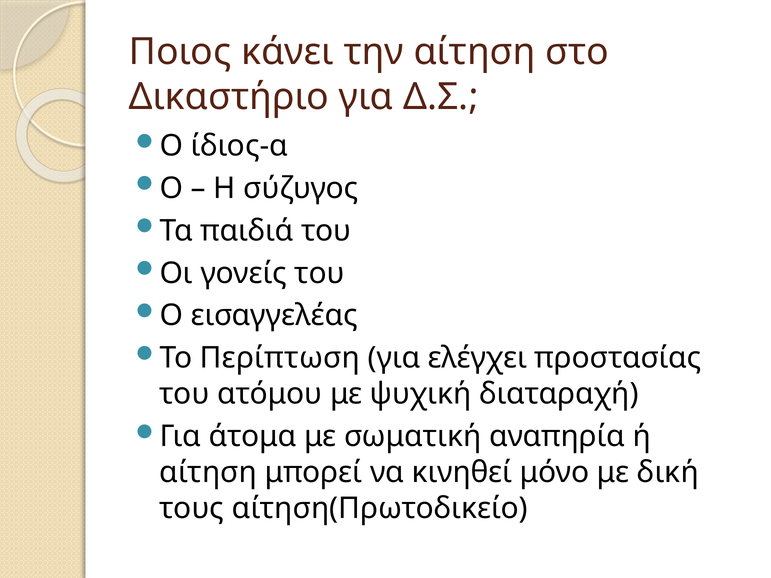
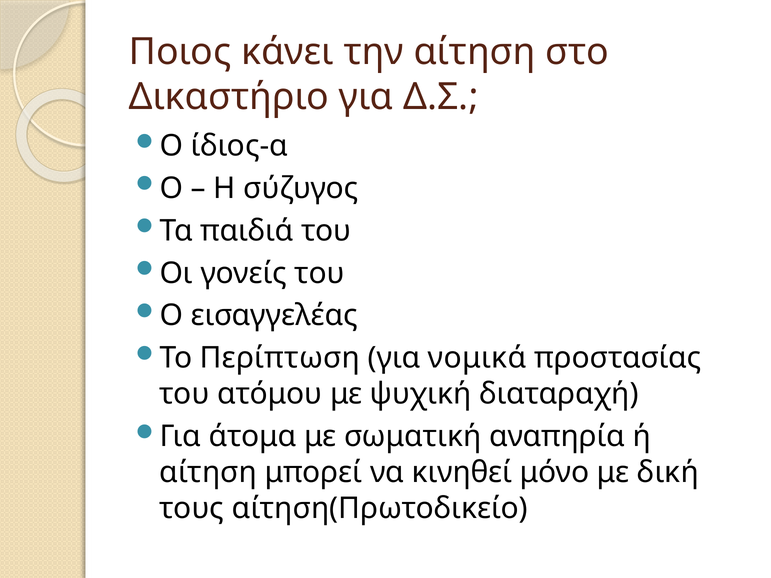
ελέγχει: ελέγχει -> νομικά
